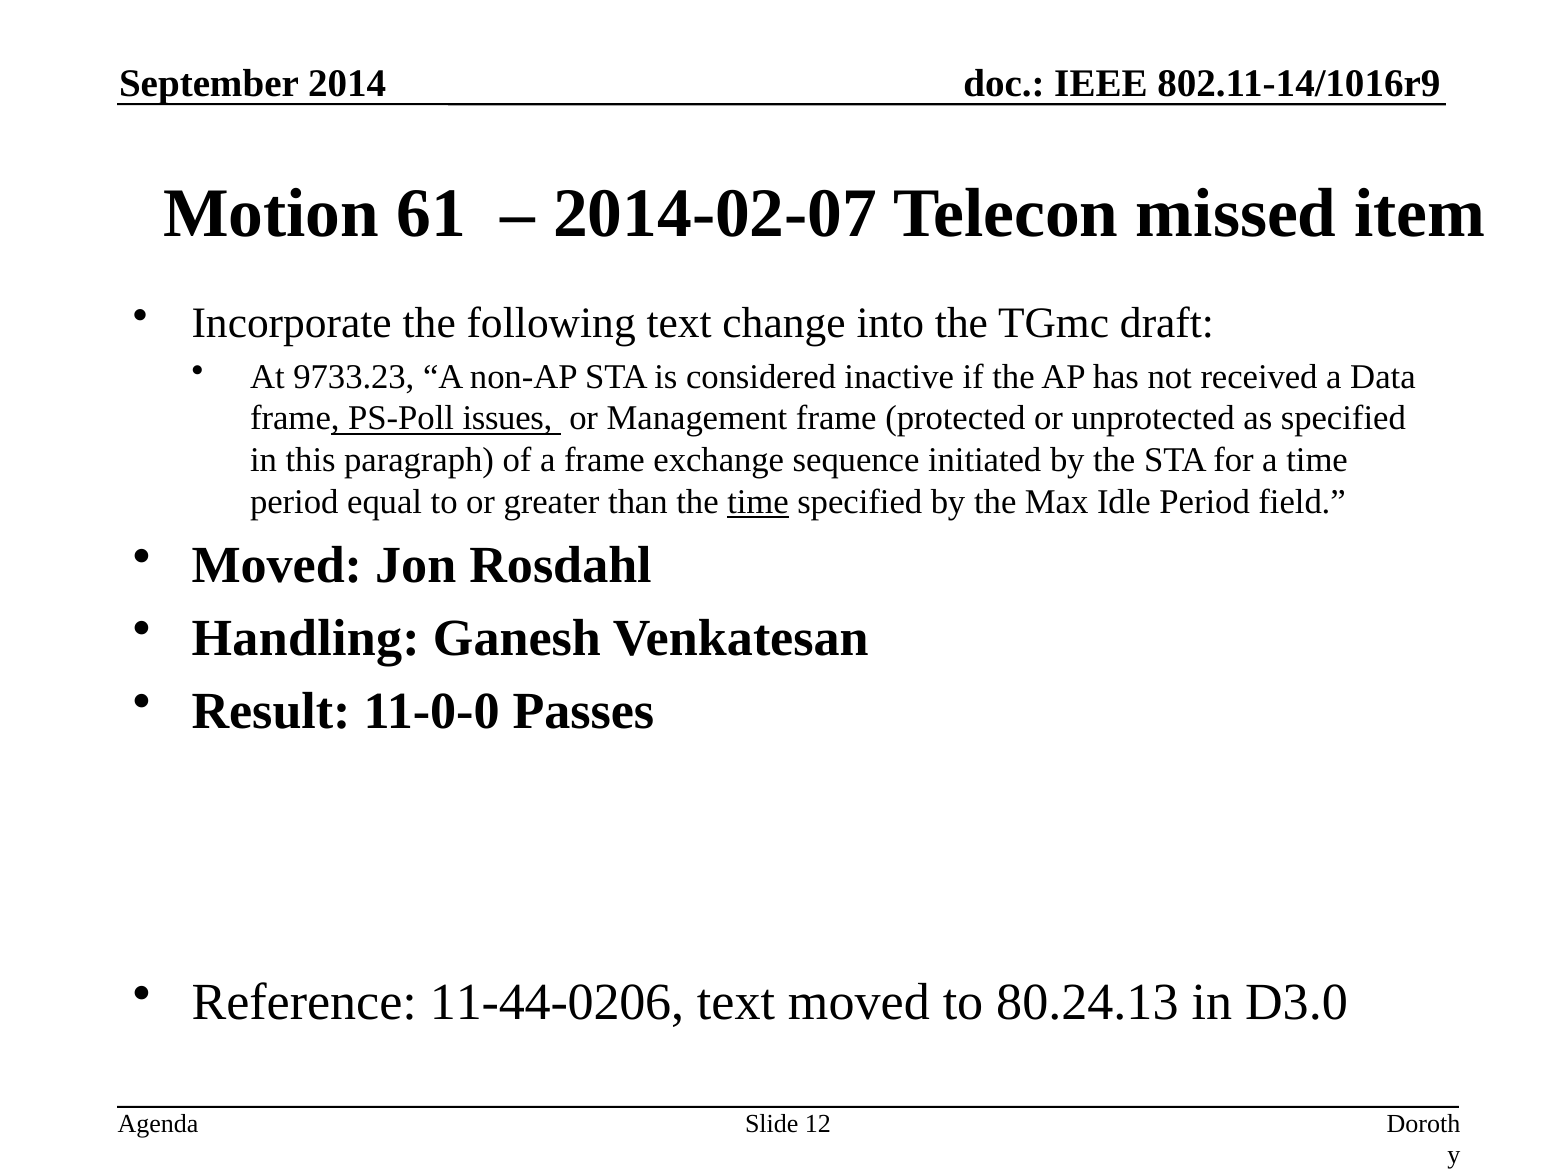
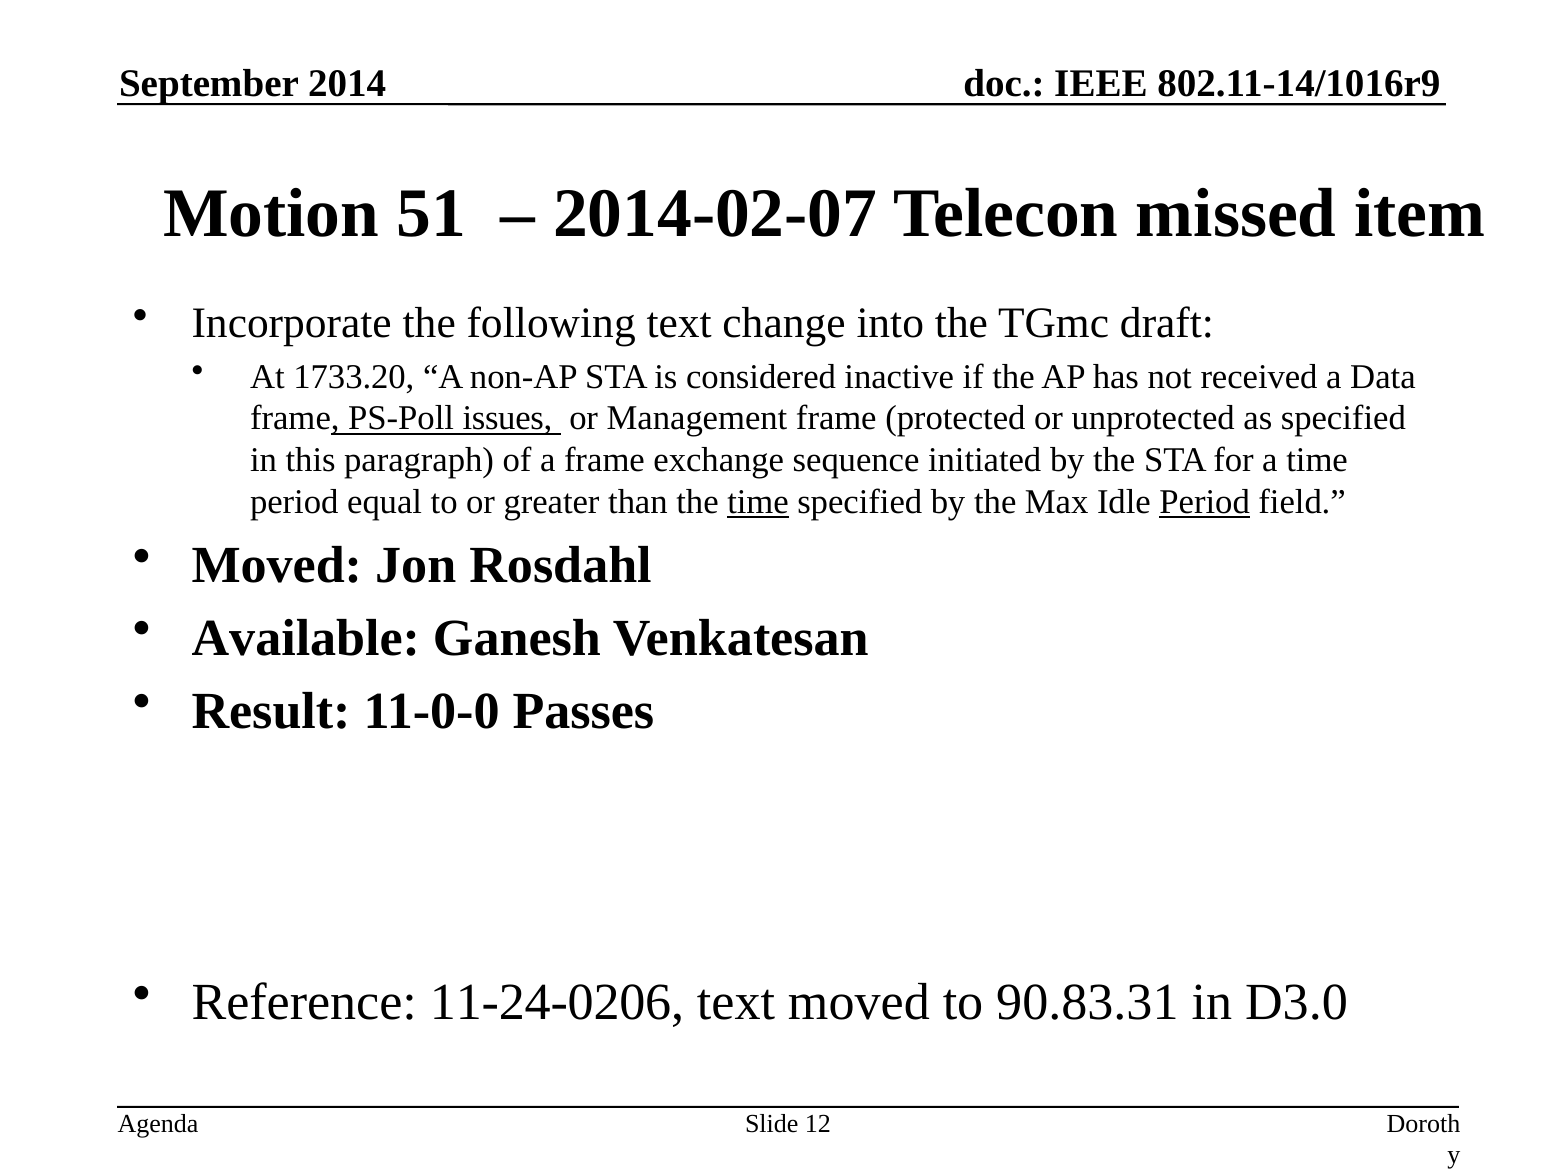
61: 61 -> 51
9733.23: 9733.23 -> 1733.20
Period at (1205, 502) underline: none -> present
Handling: Handling -> Available
11-44-0206: 11-44-0206 -> 11-24-0206
80.24.13: 80.24.13 -> 90.83.31
